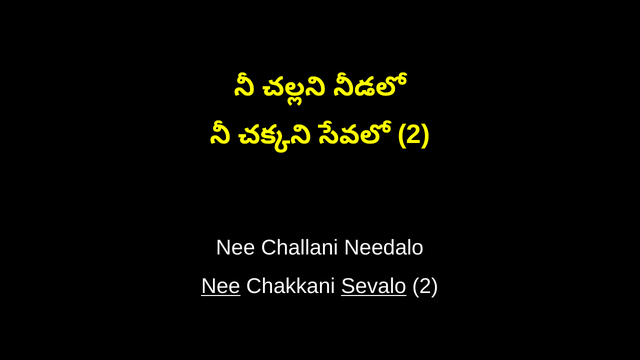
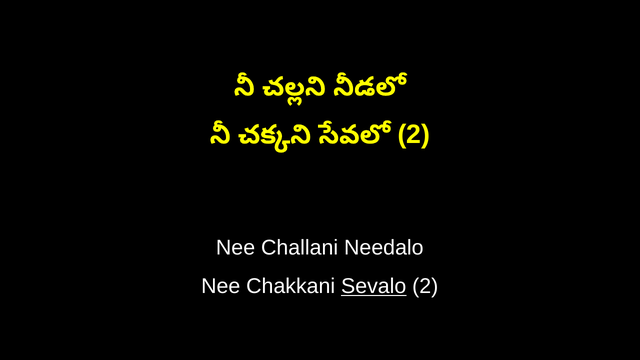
Nee at (221, 286) underline: present -> none
